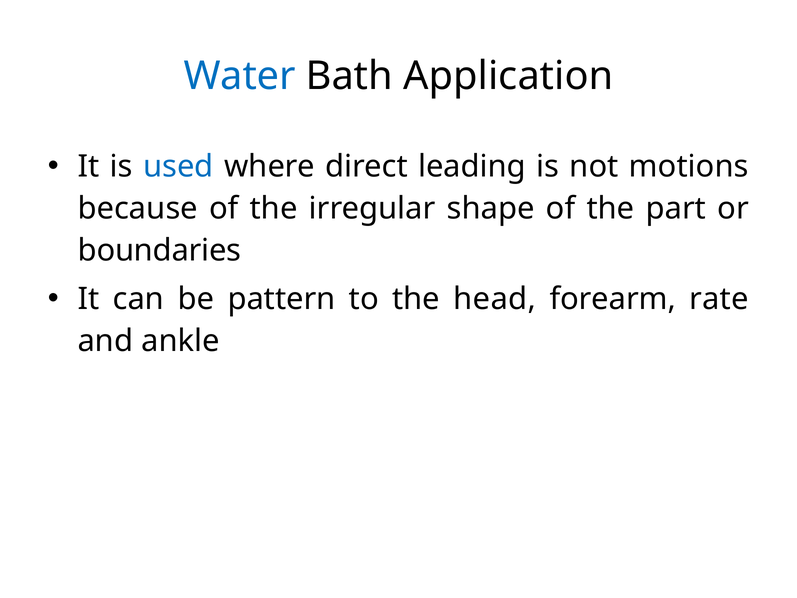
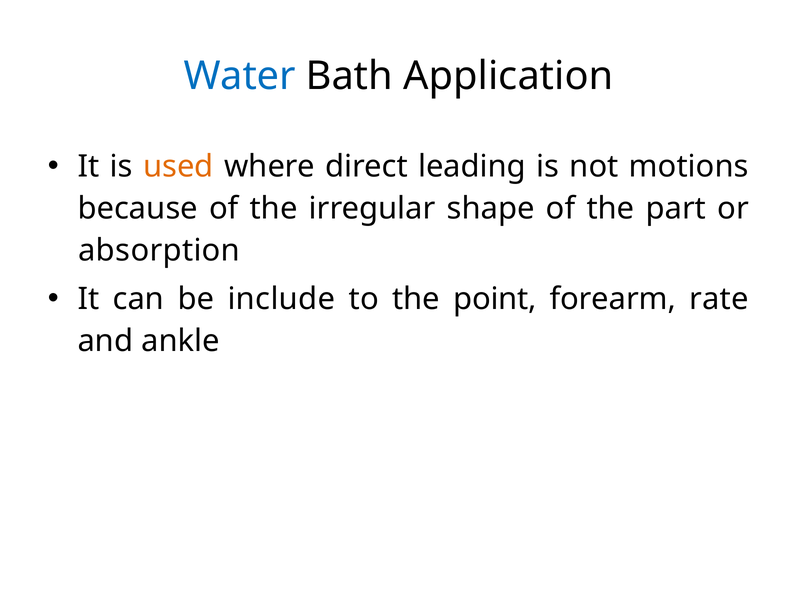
used colour: blue -> orange
boundaries: boundaries -> absorption
pattern: pattern -> include
head: head -> point
